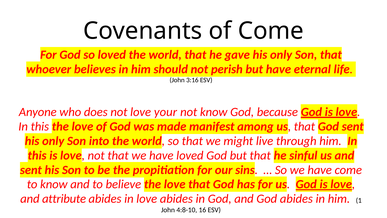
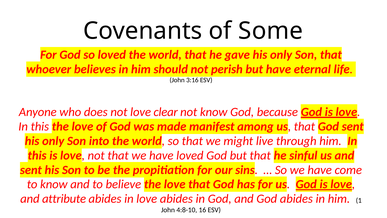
of Come: Come -> Some
your: your -> clear
